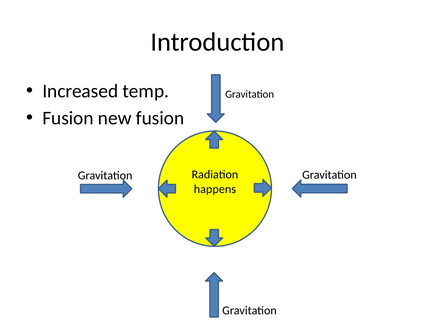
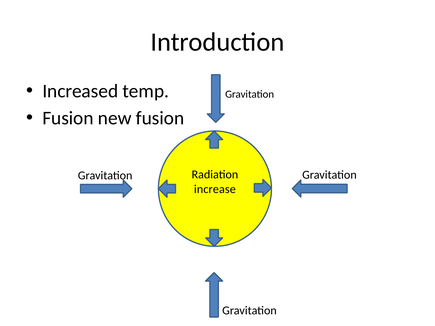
happens: happens -> increase
